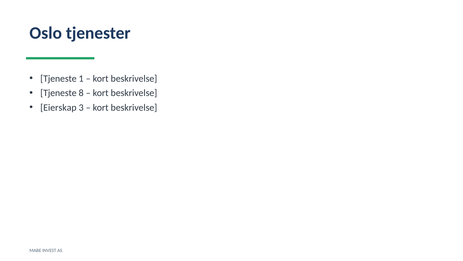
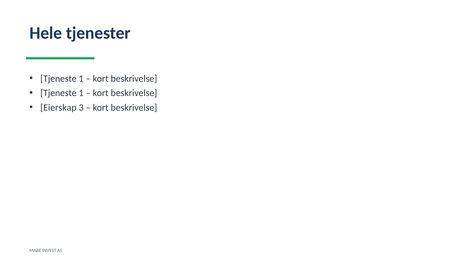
Oslo: Oslo -> Hele
8 at (81, 93): 8 -> 1
